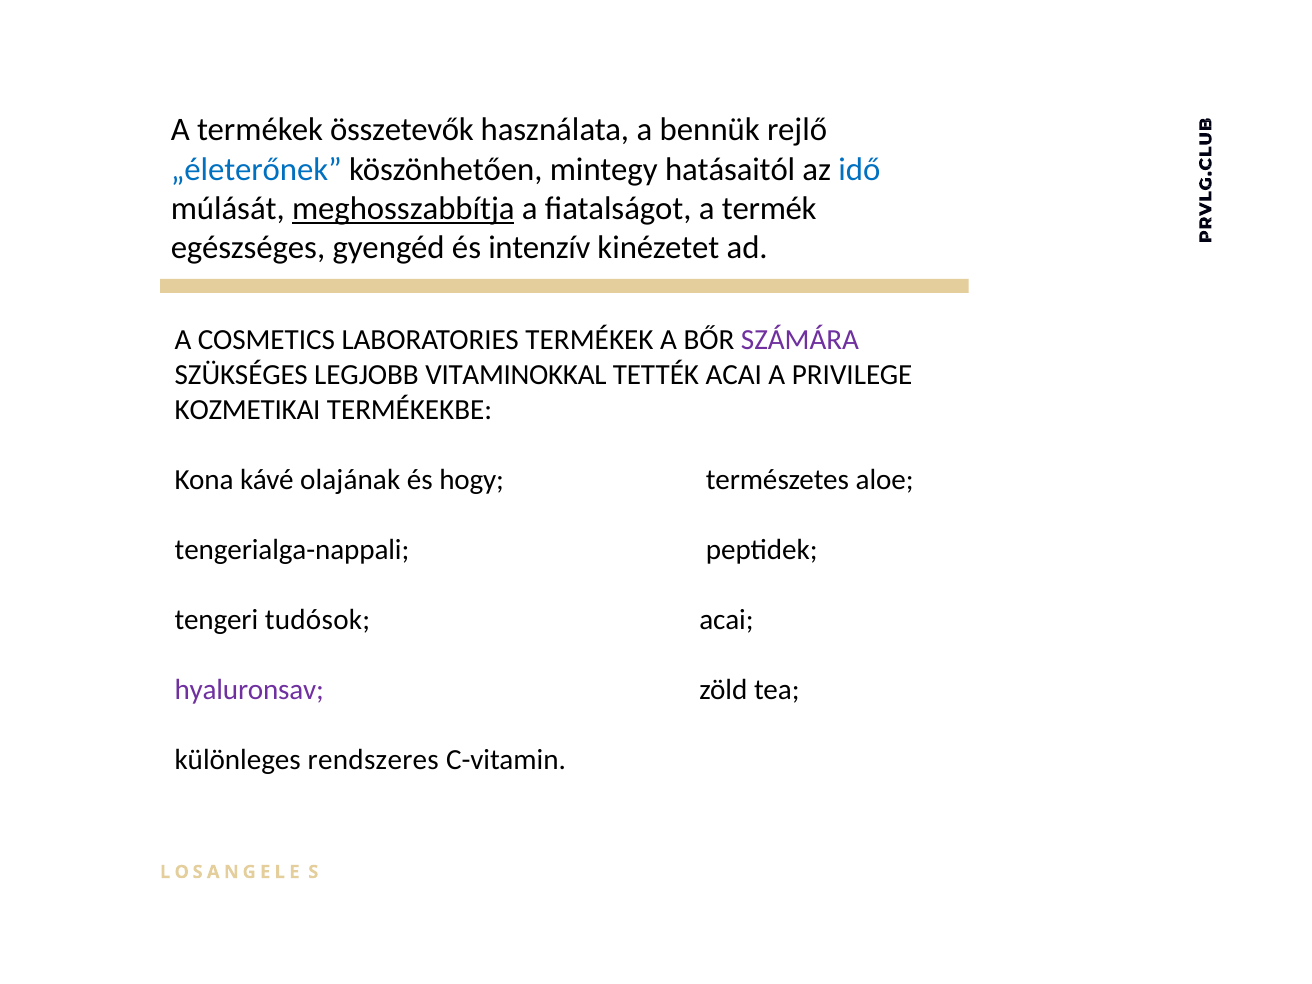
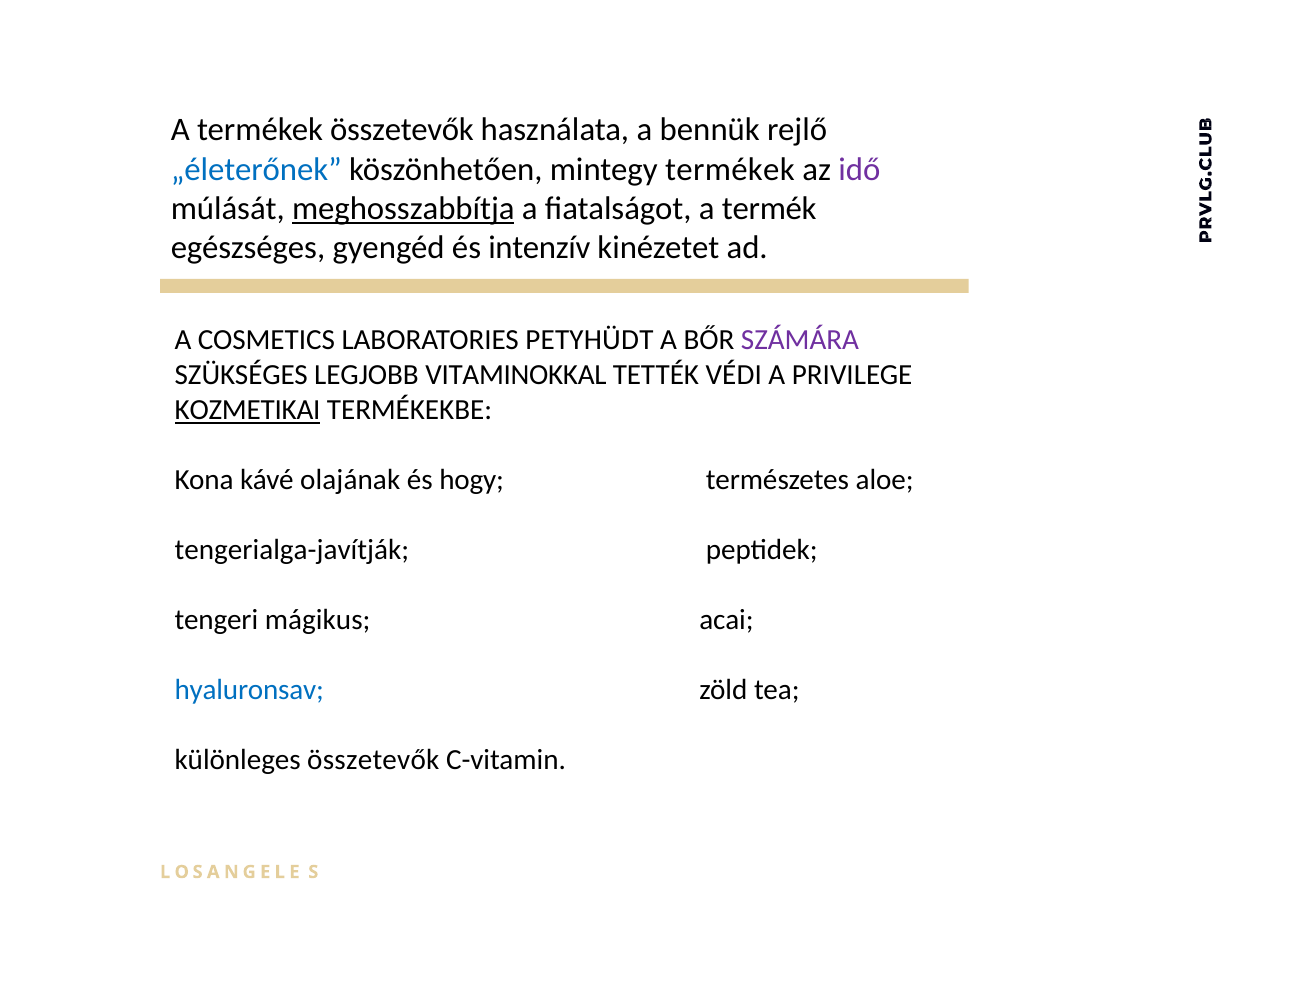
mintegy hatásaitól: hatásaitól -> termékek
idő colour: blue -> purple
LABORATORIES TERMÉKEK: TERMÉKEK -> PETYHÜDT
TETTÉK ACAI: ACAI -> VÉDI
KOZMETIKAI underline: none -> present
tengerialga-nappali: tengerialga-nappali -> tengerialga-javítják
tudósok: tudósok -> mágikus
hyaluronsav colour: purple -> blue
különleges rendszeres: rendszeres -> összetevők
